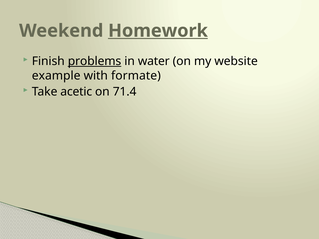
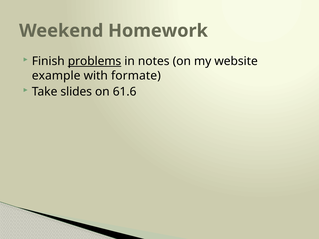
Homework underline: present -> none
water: water -> notes
acetic: acetic -> slides
71.4: 71.4 -> 61.6
